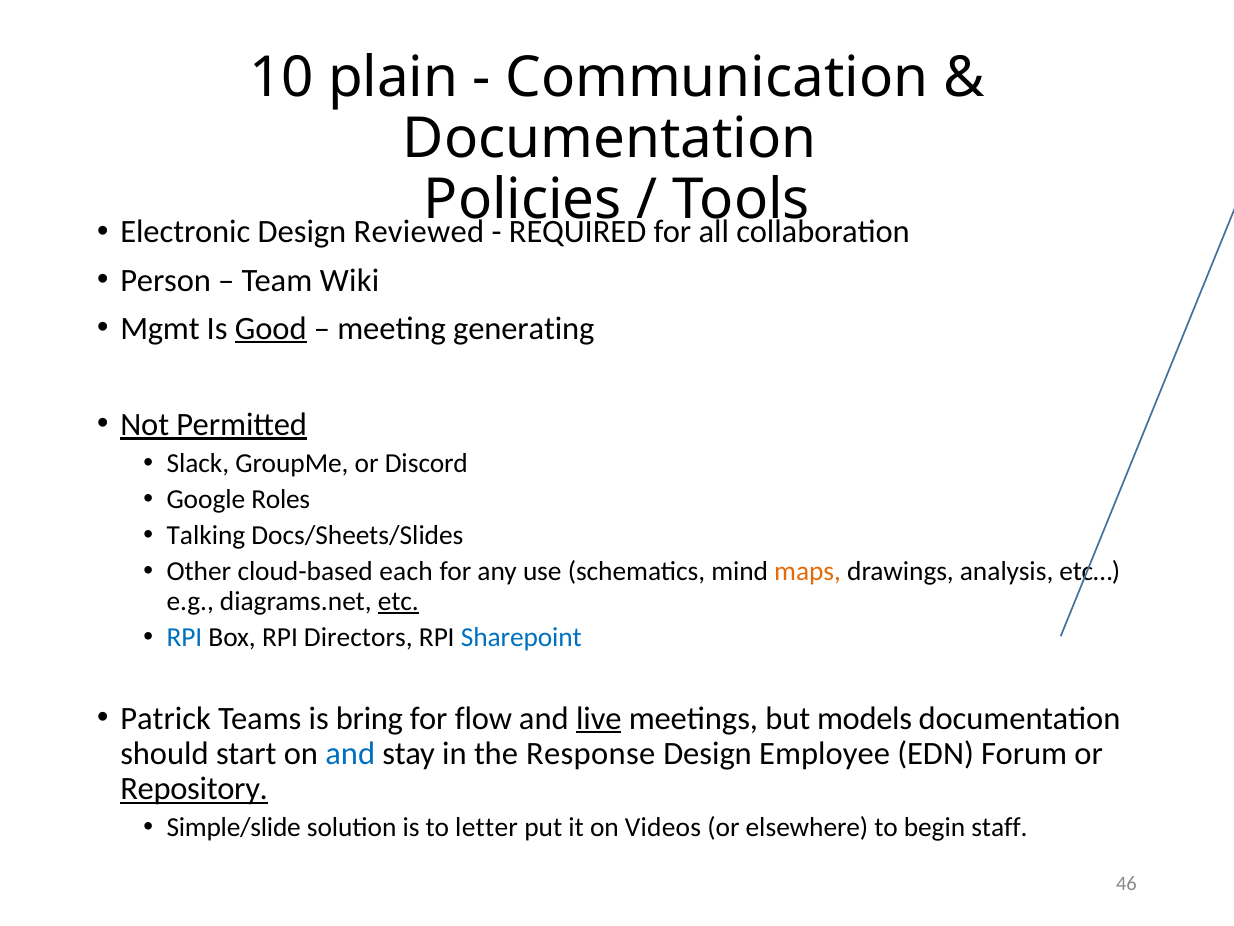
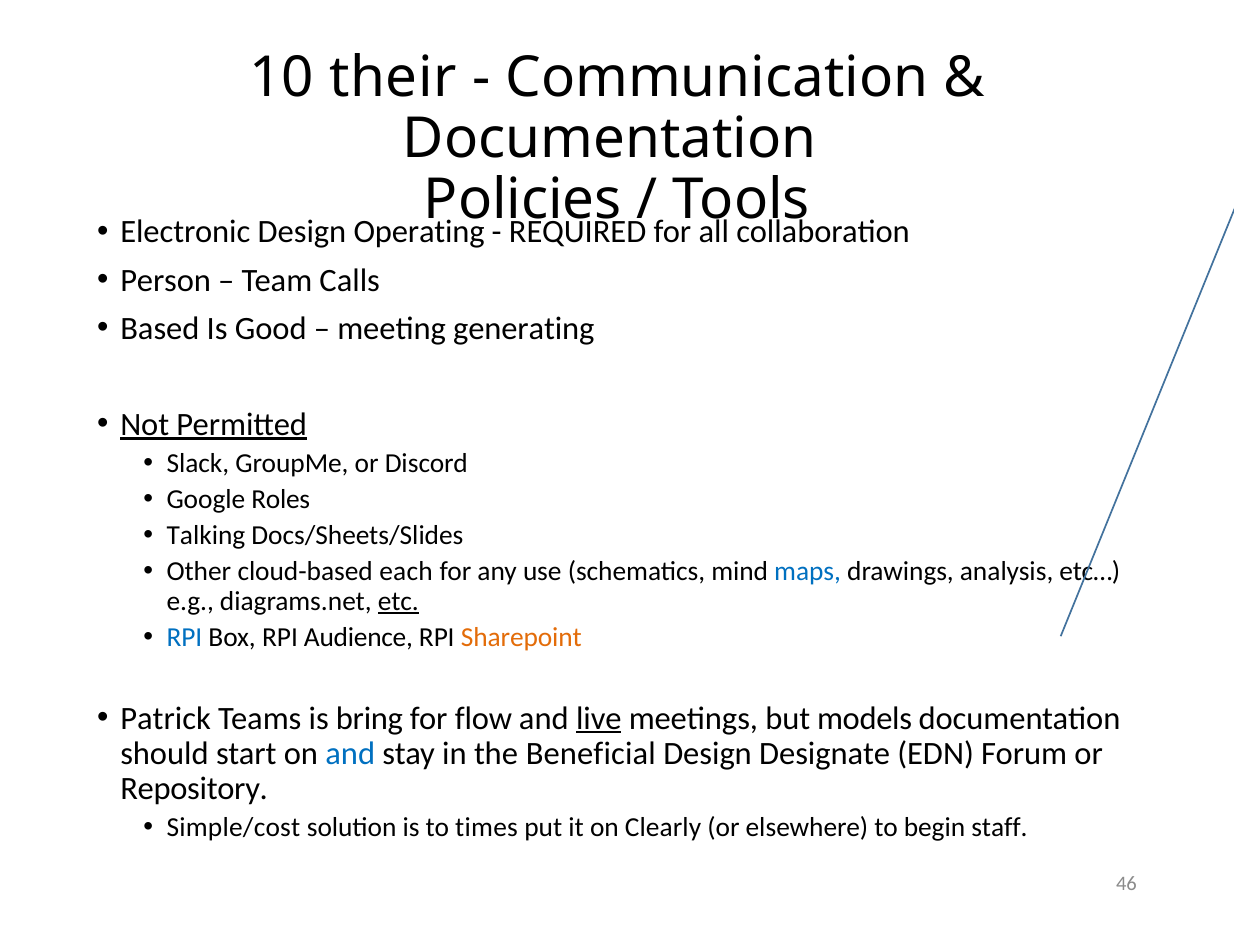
plain: plain -> their
Reviewed: Reviewed -> Operating
Wiki: Wiki -> Calls
Mgmt: Mgmt -> Based
Good underline: present -> none
maps colour: orange -> blue
Directors: Directors -> Audience
Sharepoint colour: blue -> orange
Response: Response -> Beneficial
Employee: Employee -> Designate
Repository underline: present -> none
Simple/slide: Simple/slide -> Simple/cost
letter: letter -> times
Videos: Videos -> Clearly
